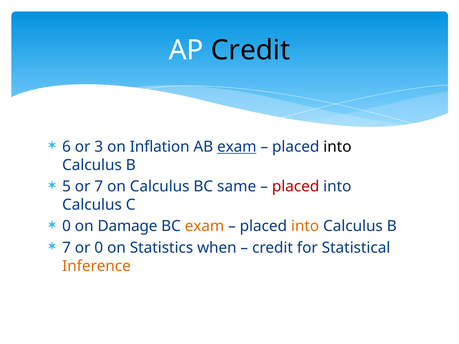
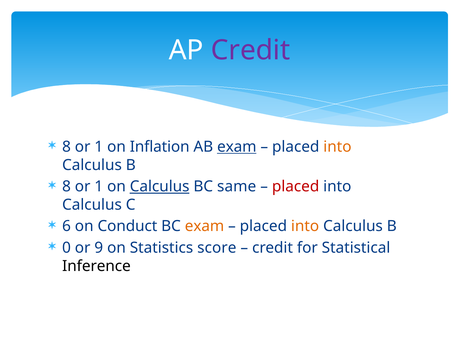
Credit at (251, 50) colour: black -> purple
6 at (67, 147): 6 -> 8
3 at (99, 147): 3 -> 1
into at (337, 147) colour: black -> orange
5 at (67, 187): 5 -> 8
7 at (99, 187): 7 -> 1
Calculus at (160, 187) underline: none -> present
0 at (67, 226): 0 -> 6
Damage: Damage -> Conduct
7 at (67, 248): 7 -> 0
or 0: 0 -> 9
when: when -> score
Inference colour: orange -> black
